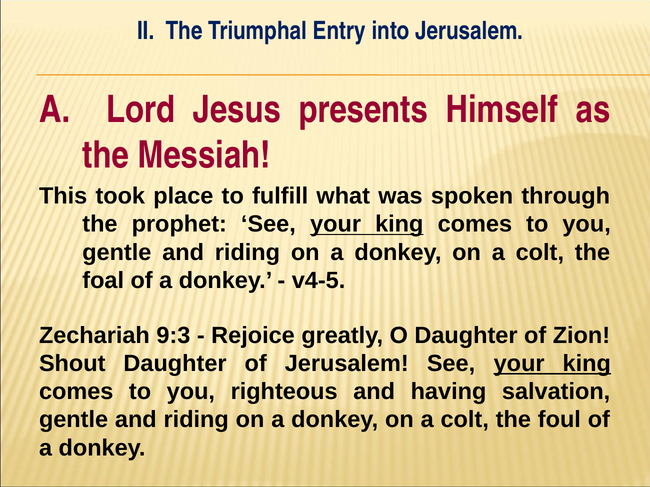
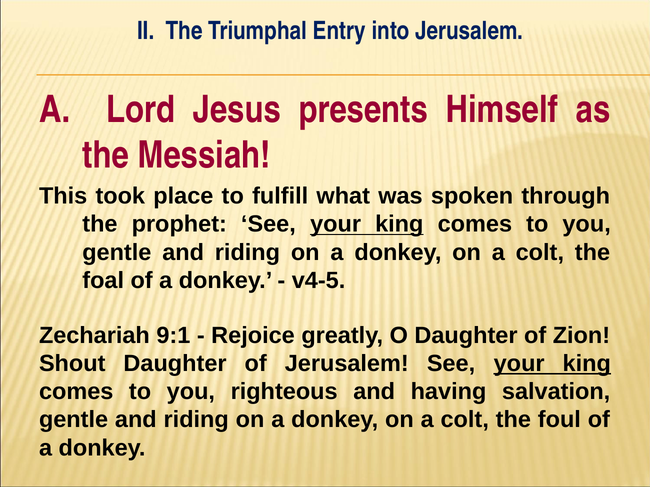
9:3: 9:3 -> 9:1
